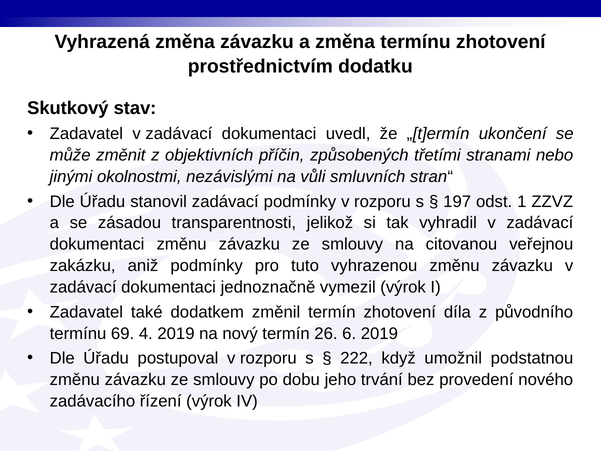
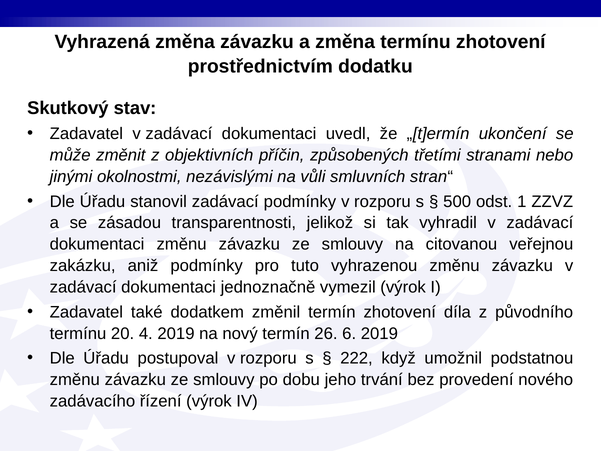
197: 197 -> 500
69: 69 -> 20
